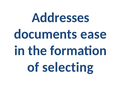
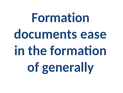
Addresses at (61, 17): Addresses -> Formation
selecting: selecting -> generally
